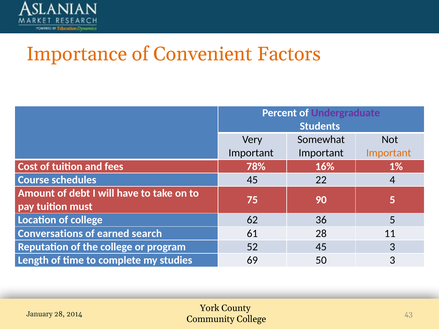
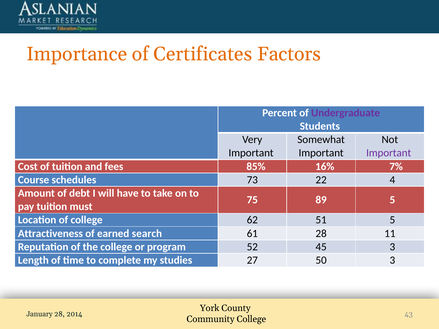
Convenient: Convenient -> Certificates
Important at (389, 153) colour: orange -> purple
78%: 78% -> 85%
1%: 1% -> 7%
schedules 45: 45 -> 73
90: 90 -> 89
36: 36 -> 51
Conversations: Conversations -> Attractiveness
69: 69 -> 27
